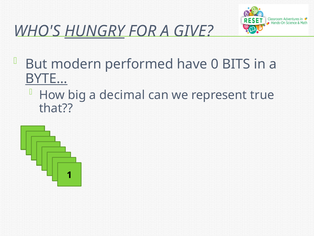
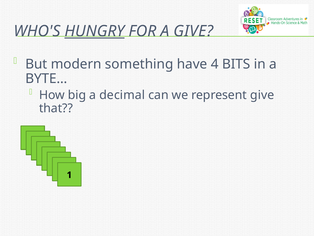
performed: performed -> something
have 0: 0 -> 4
BYTE… underline: present -> none
represent true: true -> give
